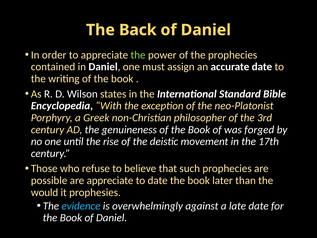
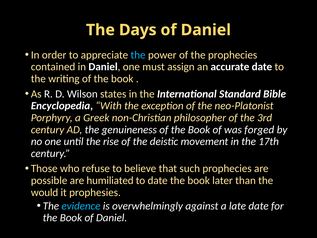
Back: Back -> Days
the at (138, 55) colour: light green -> light blue
are appreciate: appreciate -> humiliated
